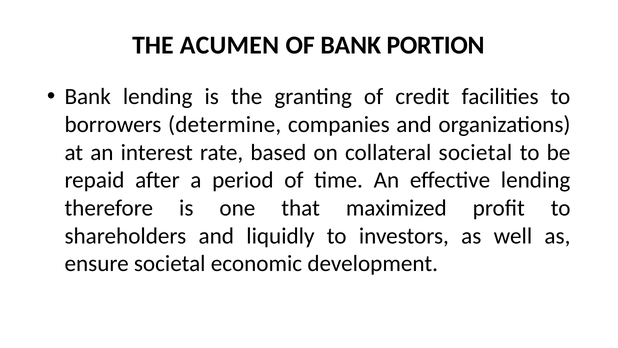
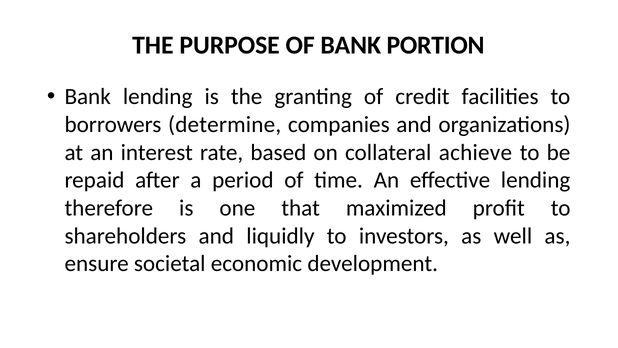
ACUMEN: ACUMEN -> PURPOSE
collateral societal: societal -> achieve
